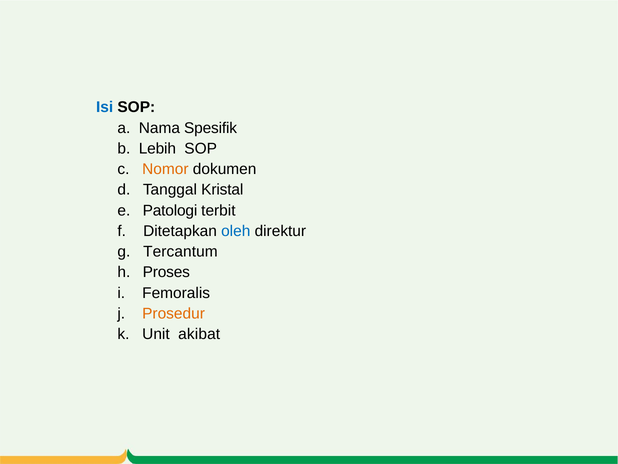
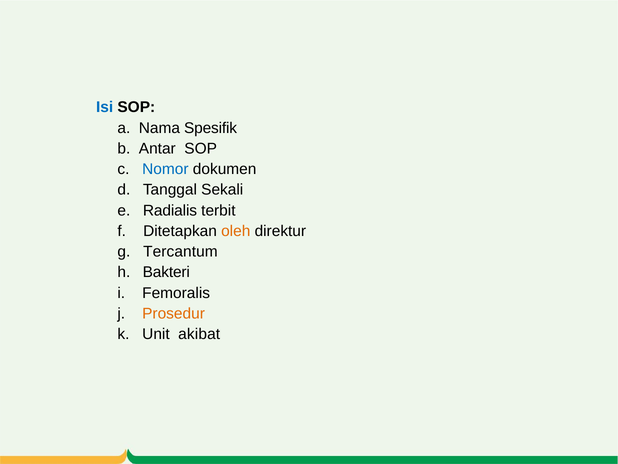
Lebih: Lebih -> Antar
Nomor colour: orange -> blue
Kristal: Kristal -> Sekali
Patologi: Patologi -> Radialis
oleh colour: blue -> orange
Proses: Proses -> Bakteri
